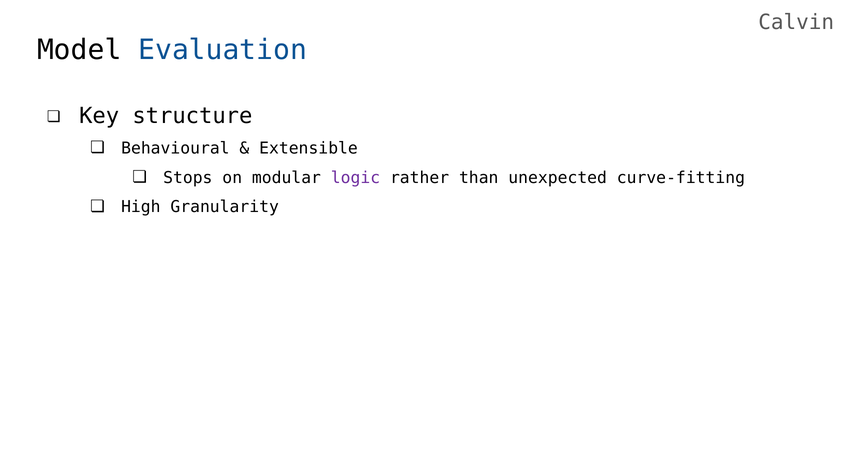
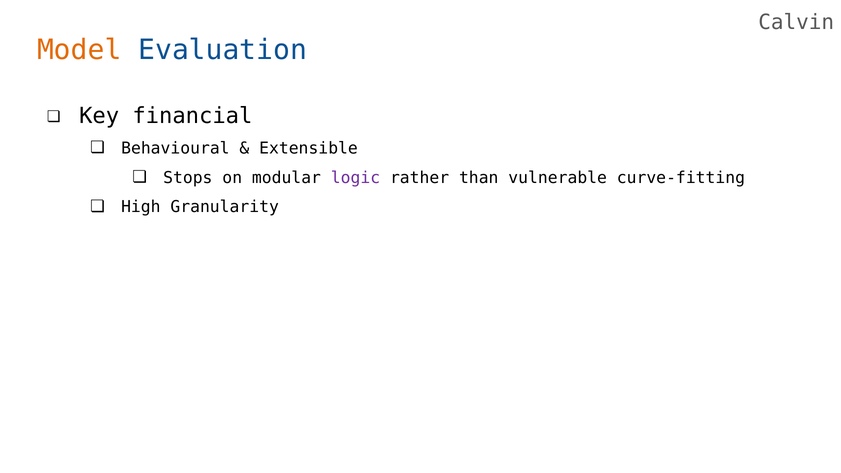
Model colour: black -> orange
structure: structure -> financial
unexpected: unexpected -> vulnerable
